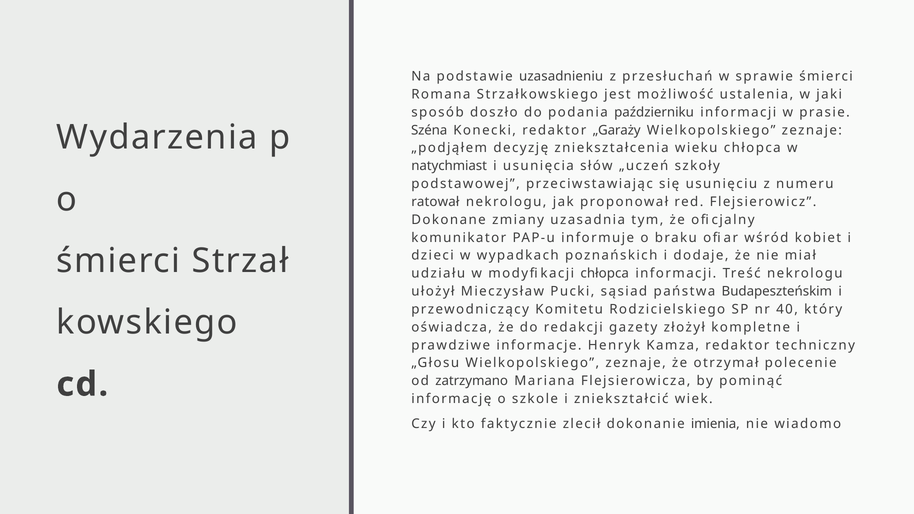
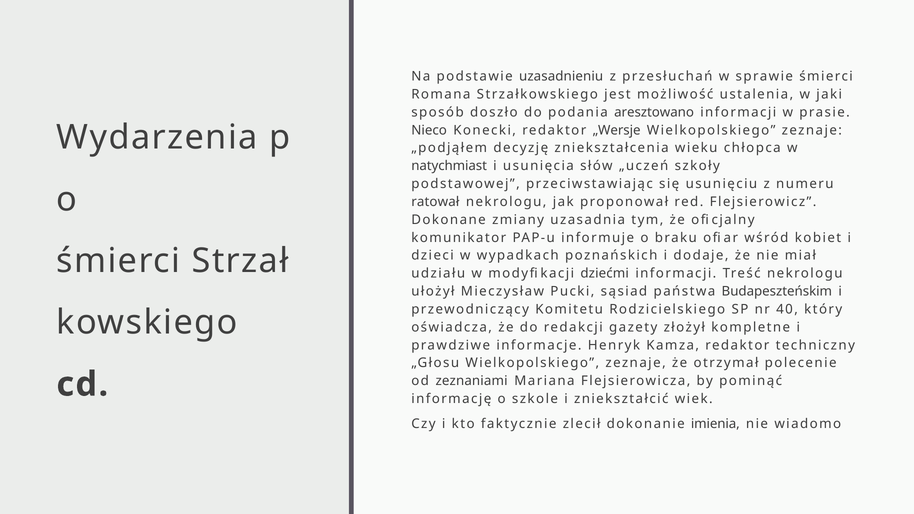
październiku: październiku -> aresztowano
Széna: Széna -> Nieco
„Garaży: „Garaży -> „Wersje
modyfikacji chłopca: chłopca -> dziećmi
zatrzymano: zatrzymano -> zeznaniami
